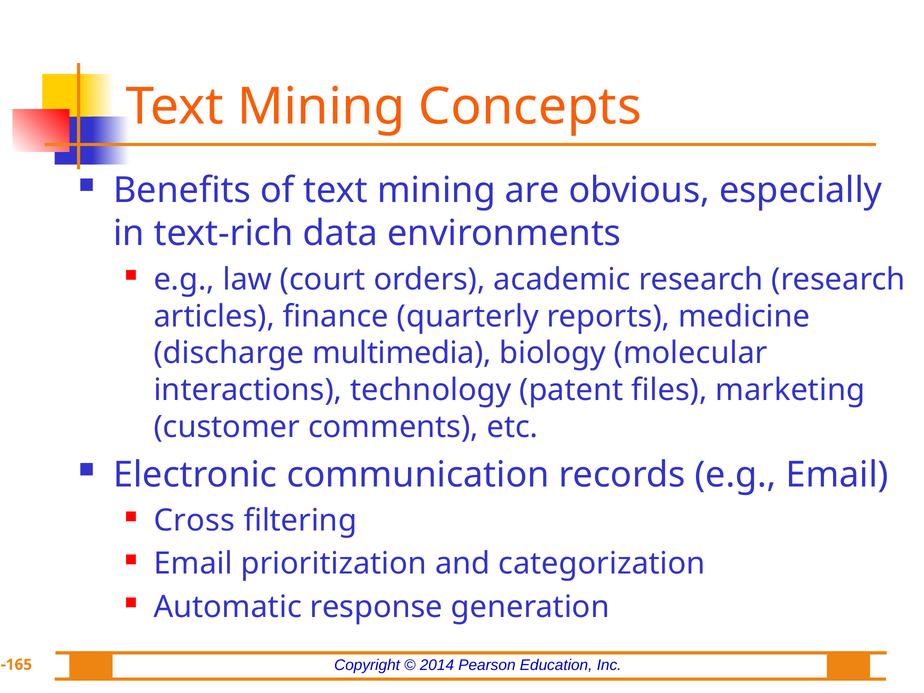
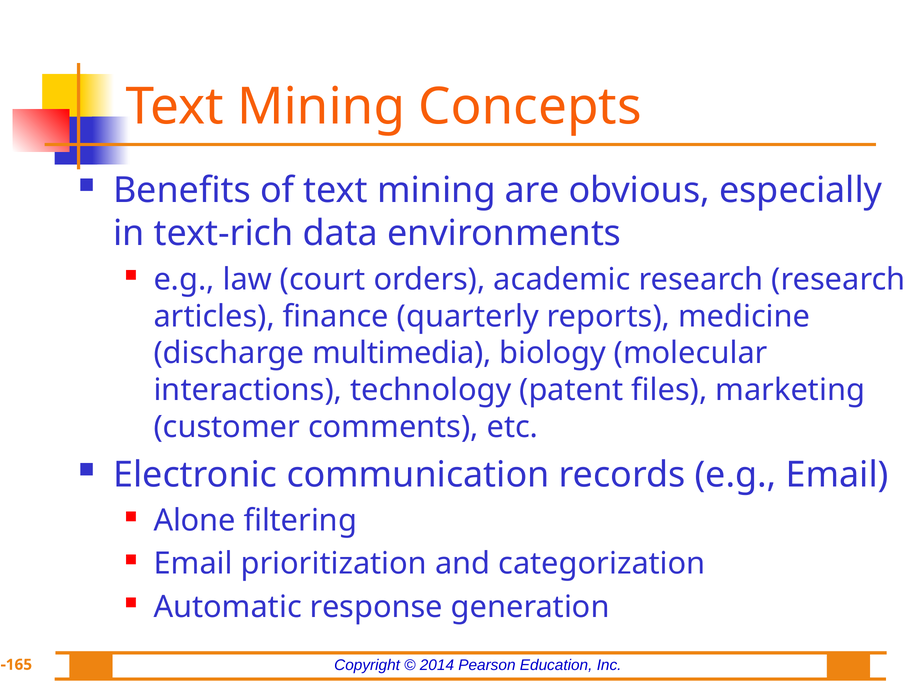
Cross: Cross -> Alone
